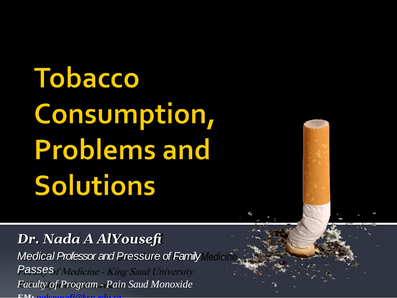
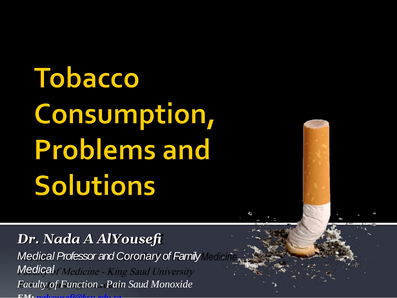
Pressure: Pressure -> Coronary
Passes at (36, 269): Passes -> Medical
Program: Program -> Function
